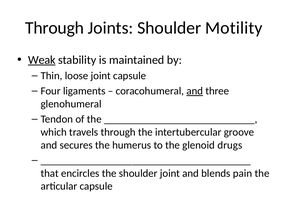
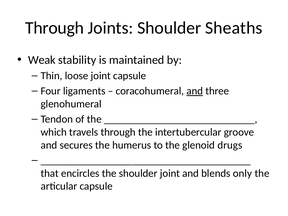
Motility: Motility -> Sheaths
Weak underline: present -> none
pain: pain -> only
